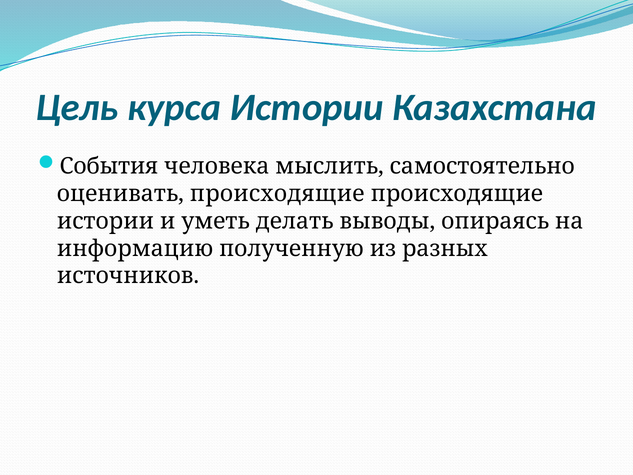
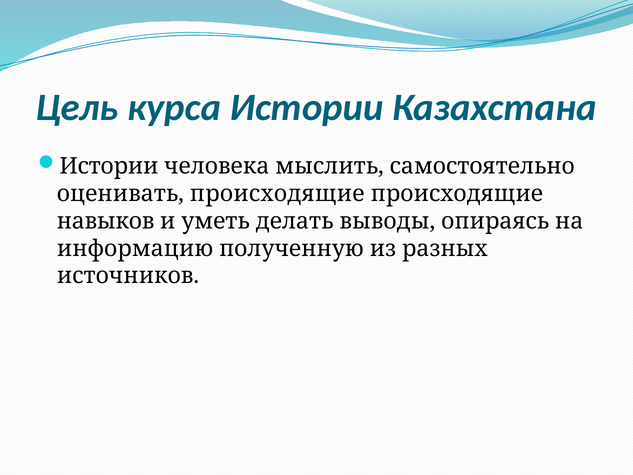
События at (109, 166): События -> Истории
истории at (105, 221): истории -> навыков
